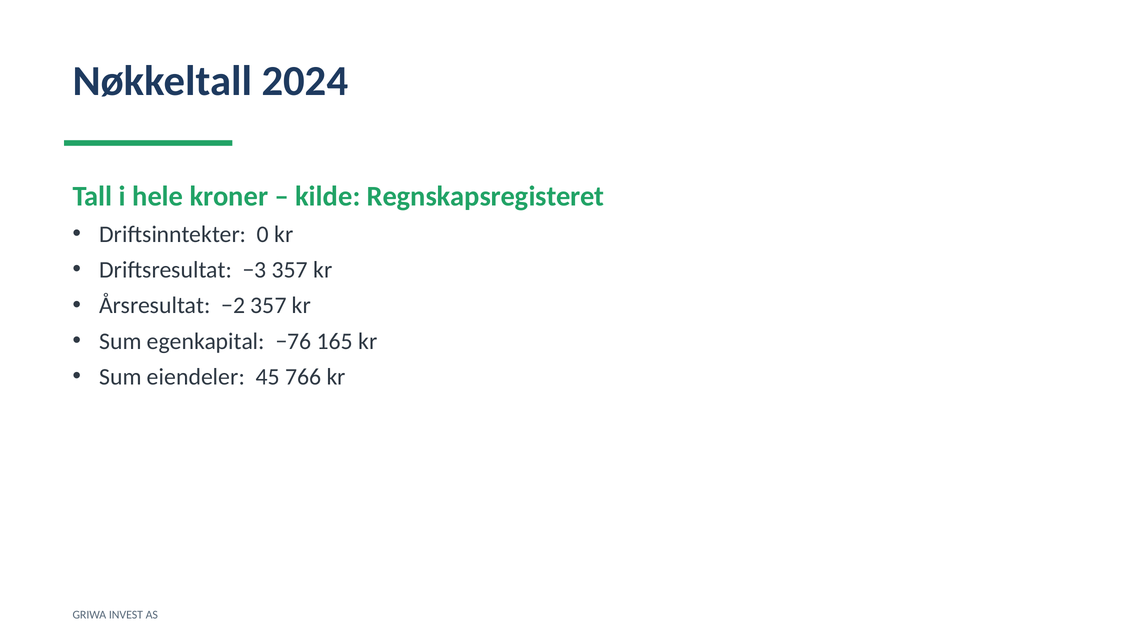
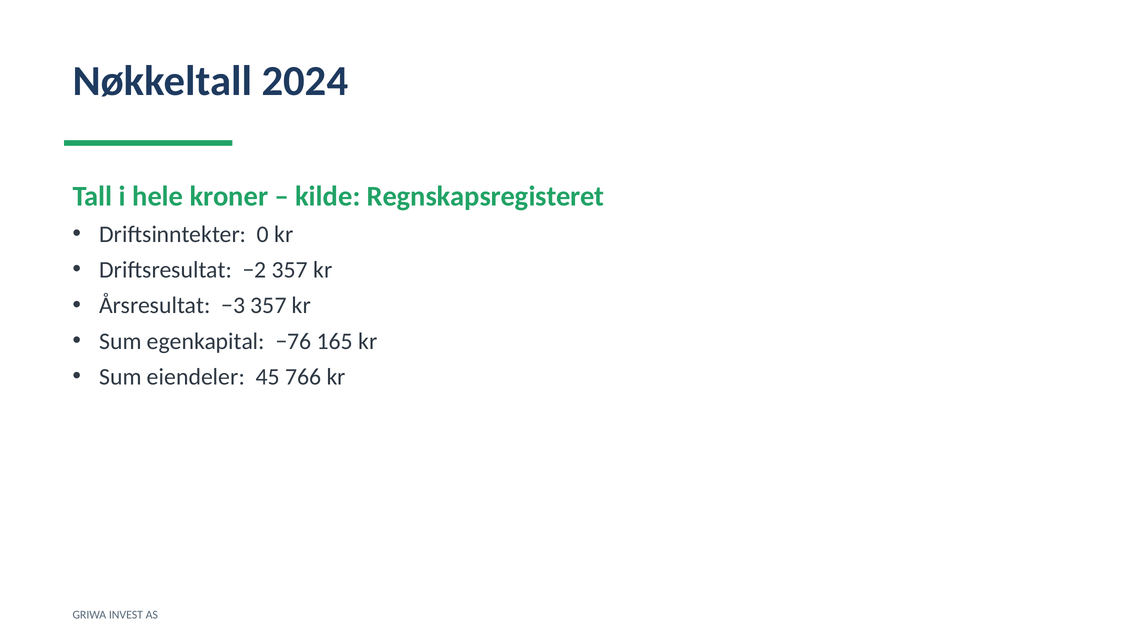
−3: −3 -> −2
−2: −2 -> −3
